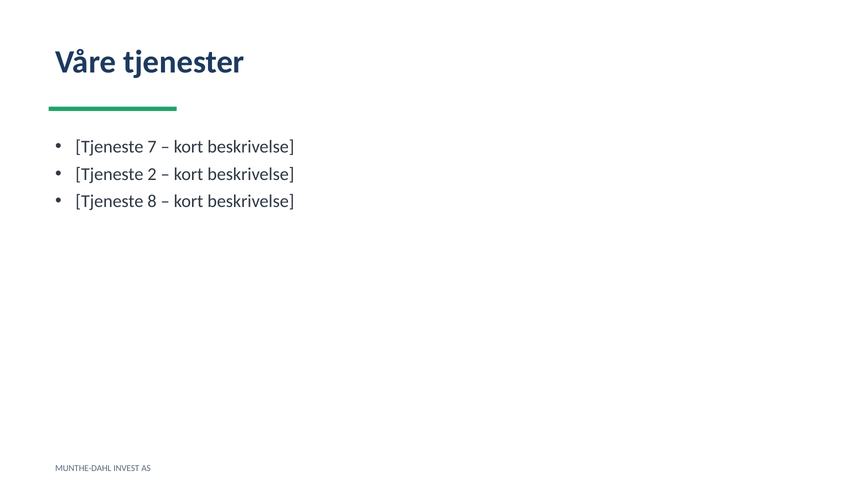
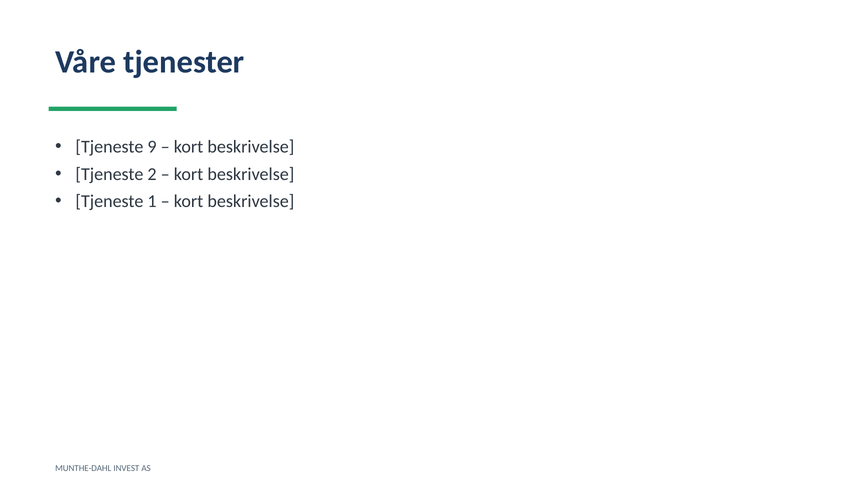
7: 7 -> 9
8: 8 -> 1
